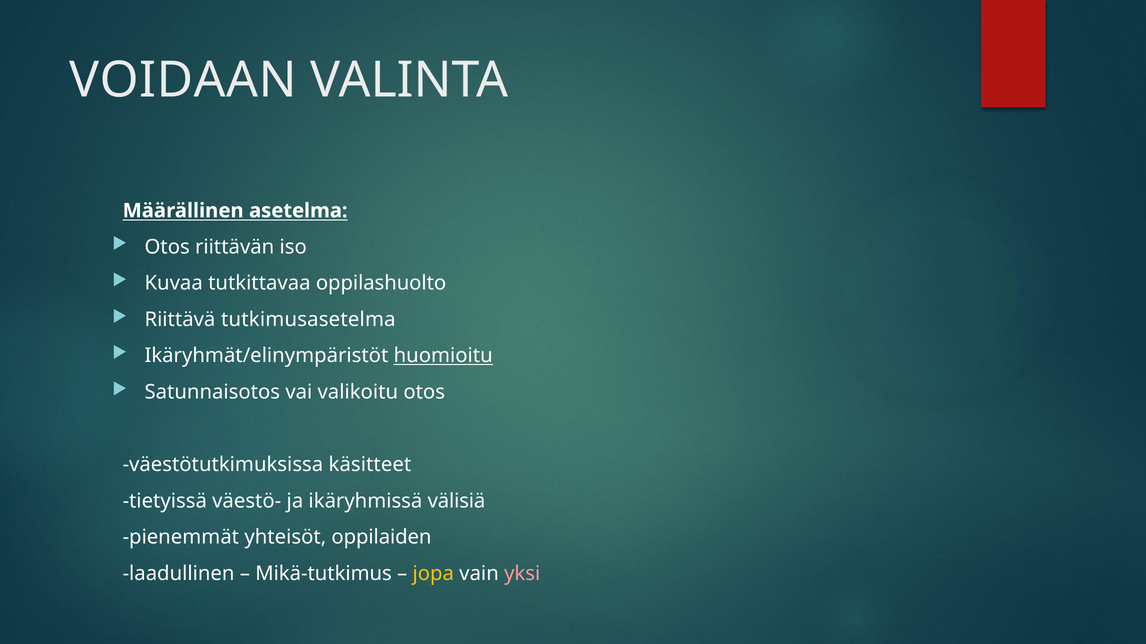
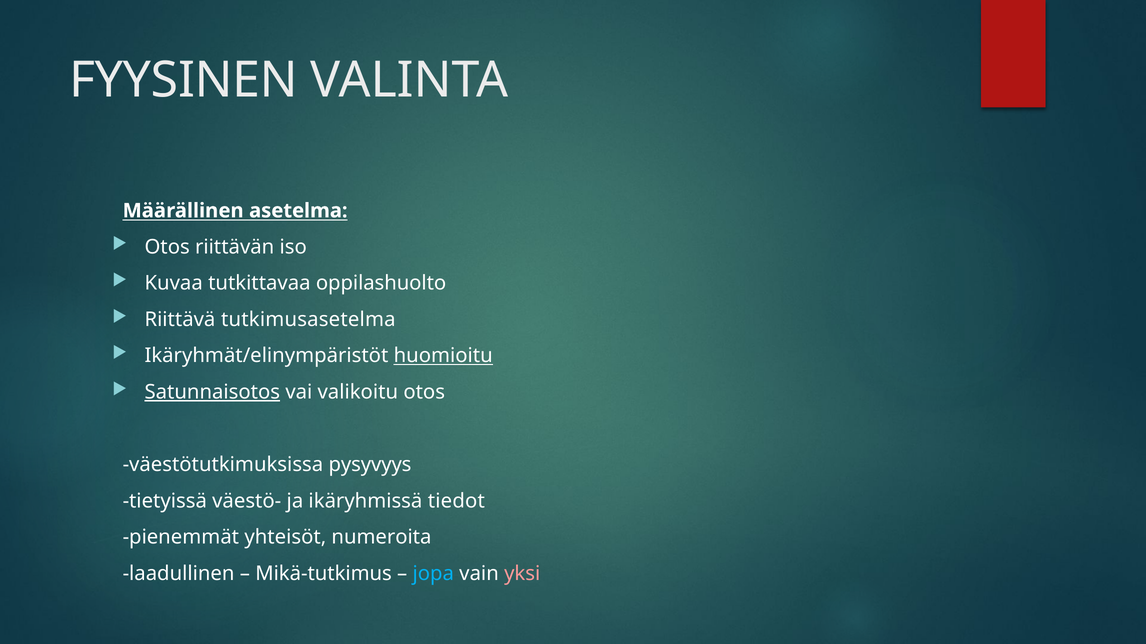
VOIDAAN: VOIDAAN -> FYYSINEN
Satunnaisotos underline: none -> present
käsitteet: käsitteet -> pysyvyys
välisiä: välisiä -> tiedot
oppilaiden: oppilaiden -> numeroita
jopa colour: yellow -> light blue
